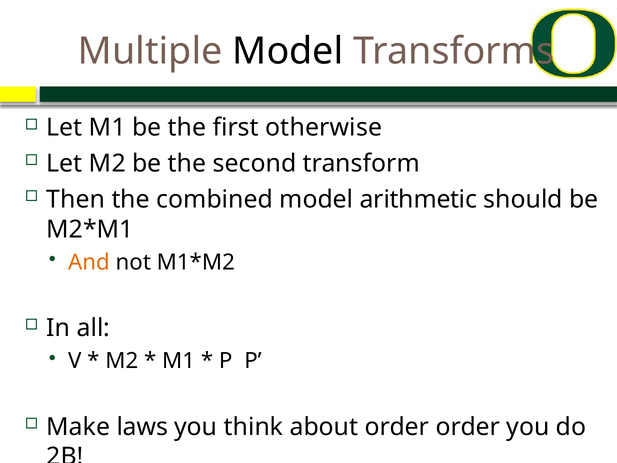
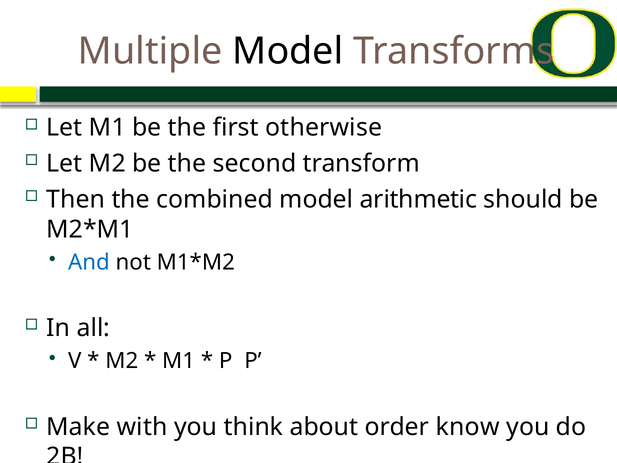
And colour: orange -> blue
laws: laws -> with
order order: order -> know
